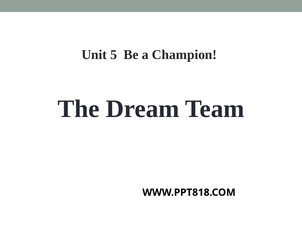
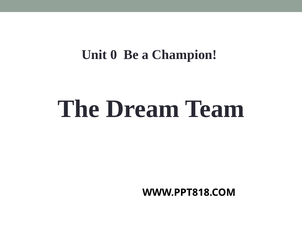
5: 5 -> 0
